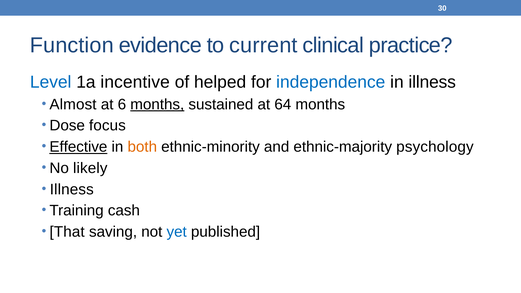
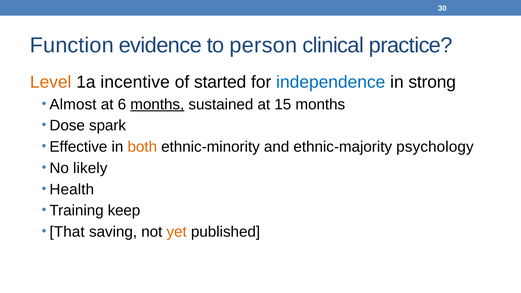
current: current -> person
Level colour: blue -> orange
helped: helped -> started
in illness: illness -> strong
64: 64 -> 15
focus: focus -> spark
Effective underline: present -> none
Illness at (72, 189): Illness -> Health
cash: cash -> keep
yet colour: blue -> orange
